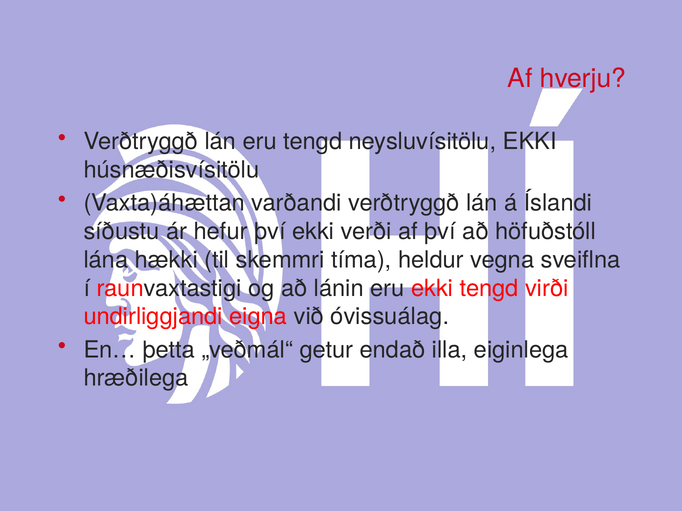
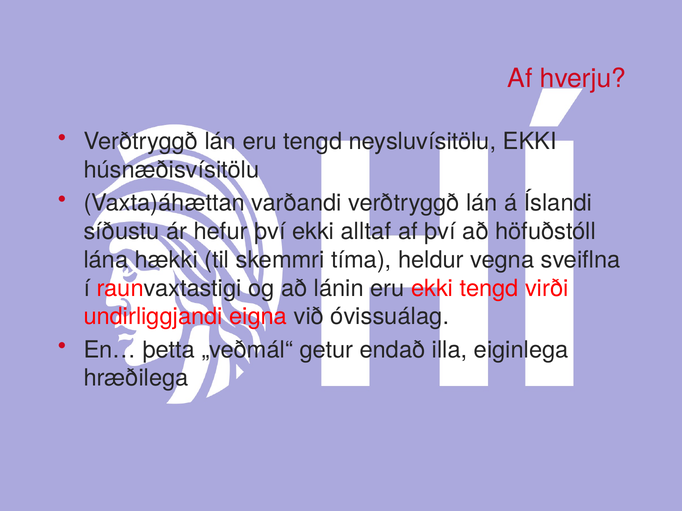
verði: verði -> alltaf
